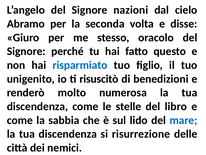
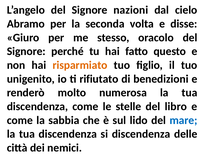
risparmiato colour: blue -> orange
risuscitò: risuscitò -> rifiutato
si risurrezione: risurrezione -> discendenza
